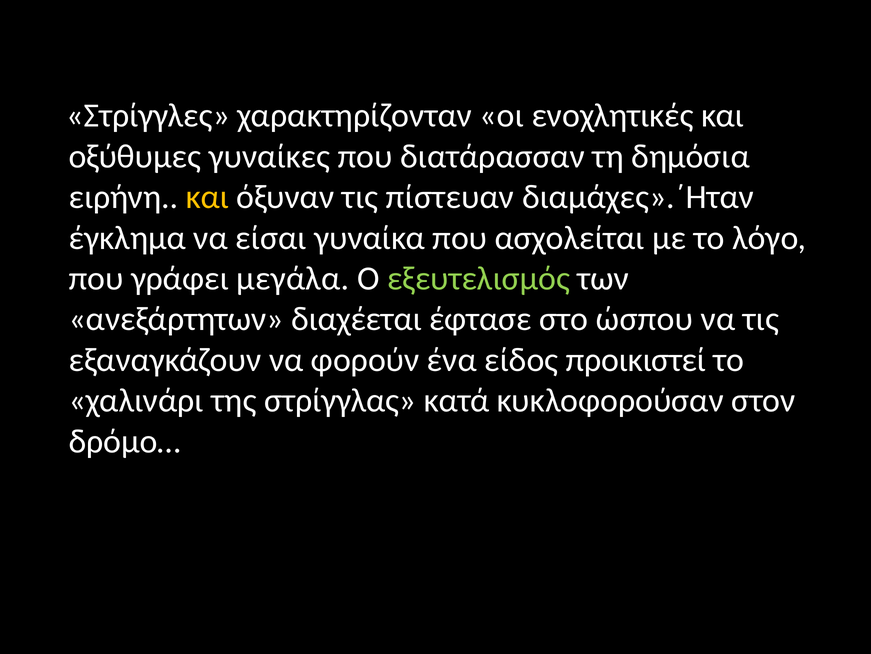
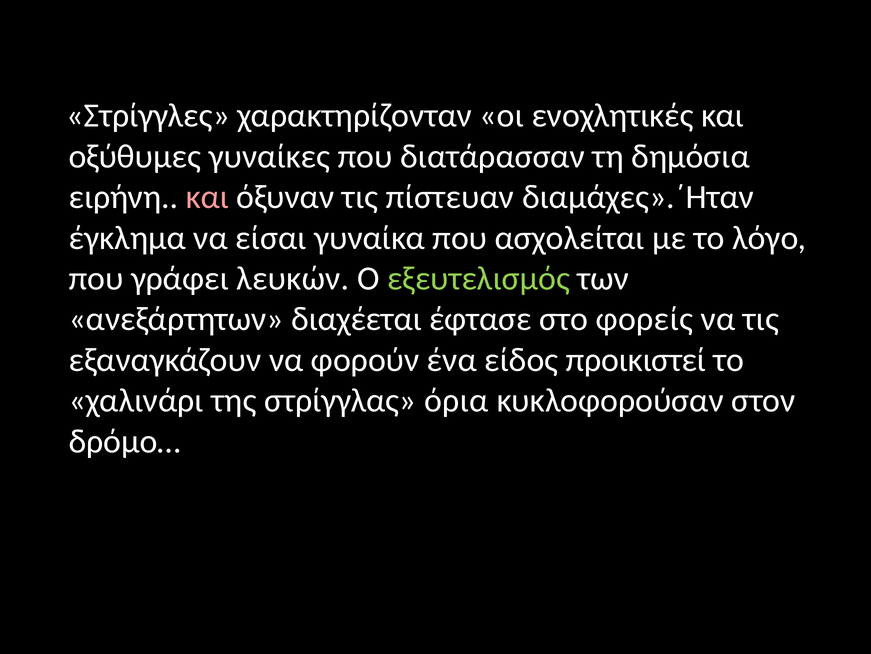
και at (207, 197) colour: yellow -> pink
μεγάλα: μεγάλα -> λευκών
ώσπου: ώσπου -> φορείς
κατά: κατά -> όρια
